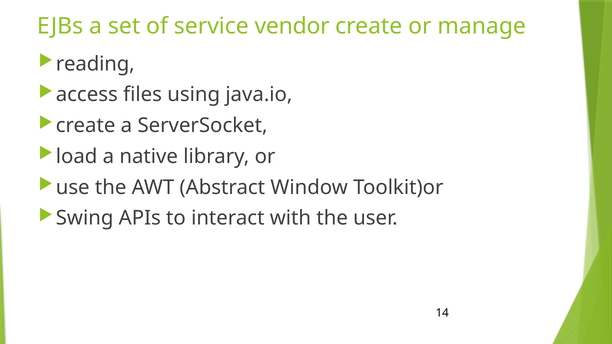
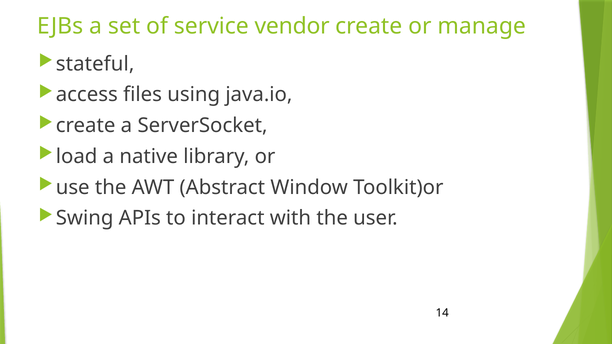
reading: reading -> stateful
